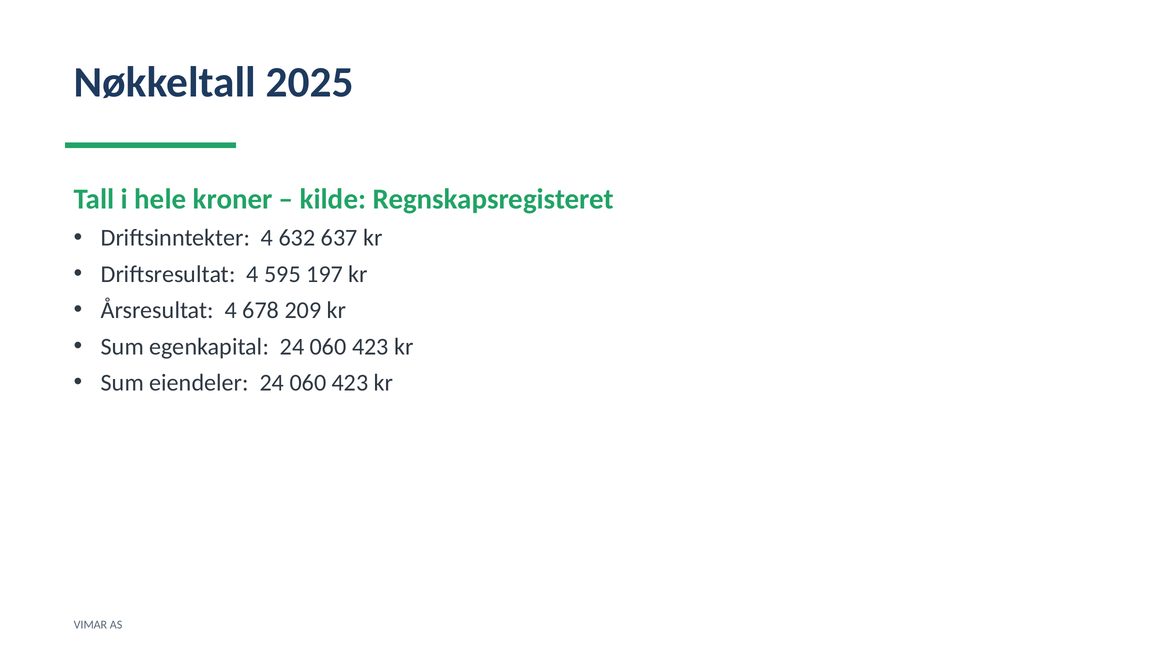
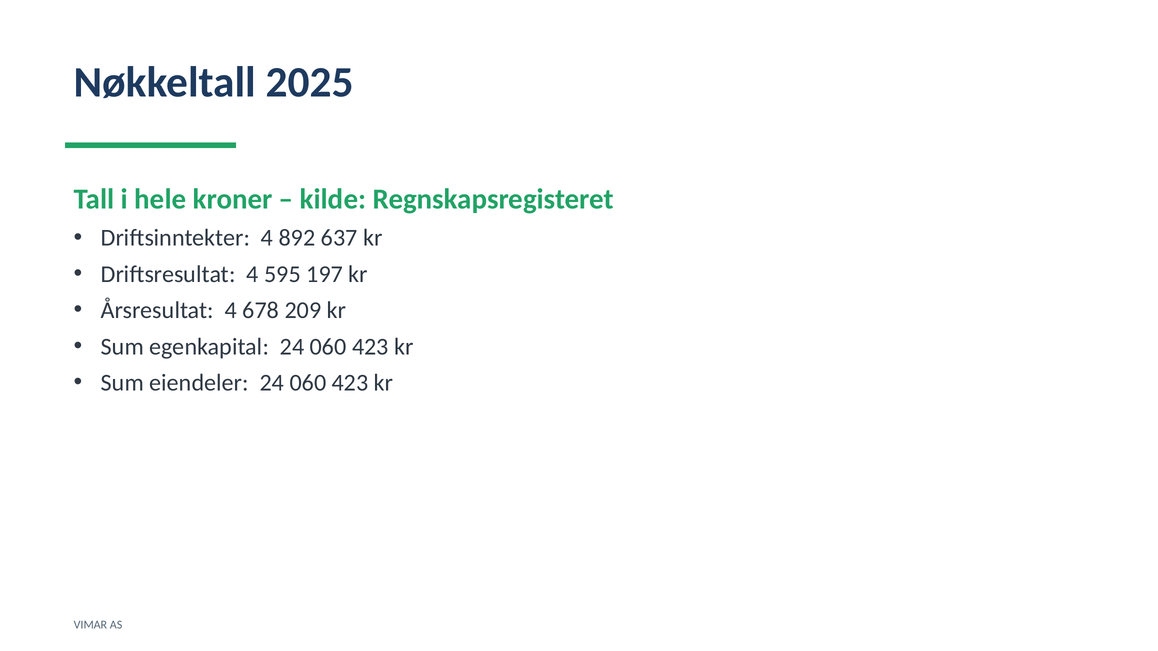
632: 632 -> 892
